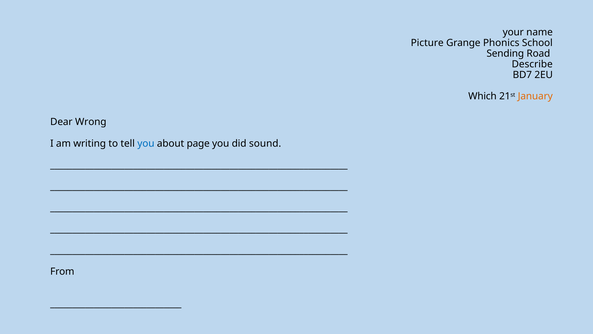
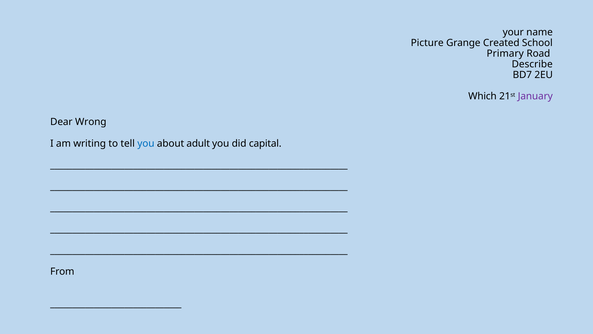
Phonics: Phonics -> Created
Sending: Sending -> Primary
January colour: orange -> purple
page: page -> adult
sound: sound -> capital
